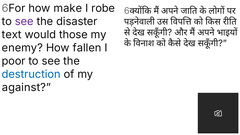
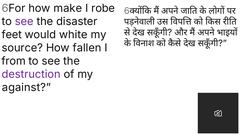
text: text -> feet
those: those -> white
enemy: enemy -> source
poor: poor -> from
destruction colour: blue -> purple
